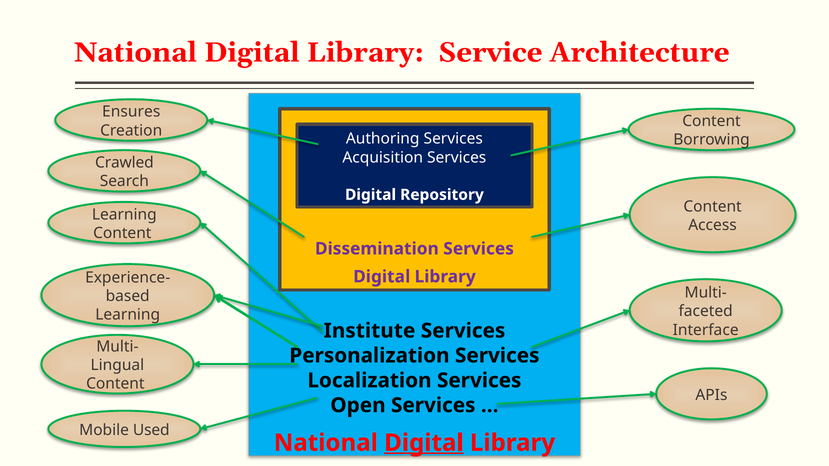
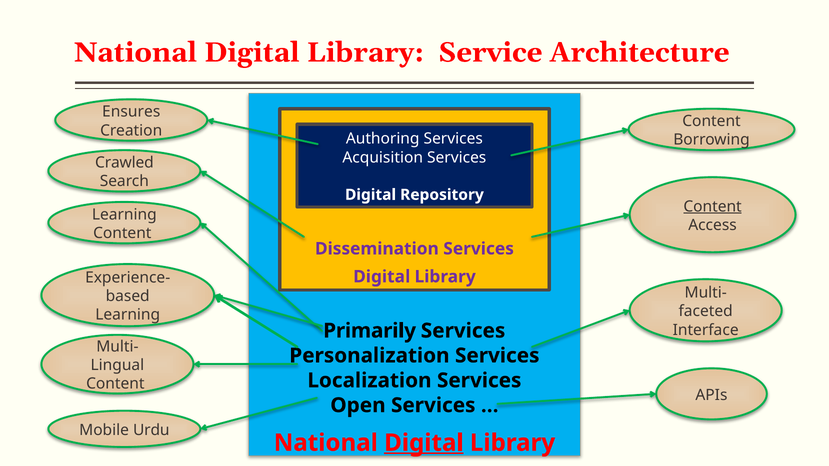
Content at (713, 207) underline: none -> present
Institute: Institute -> Primarily
Used: Used -> Urdu
